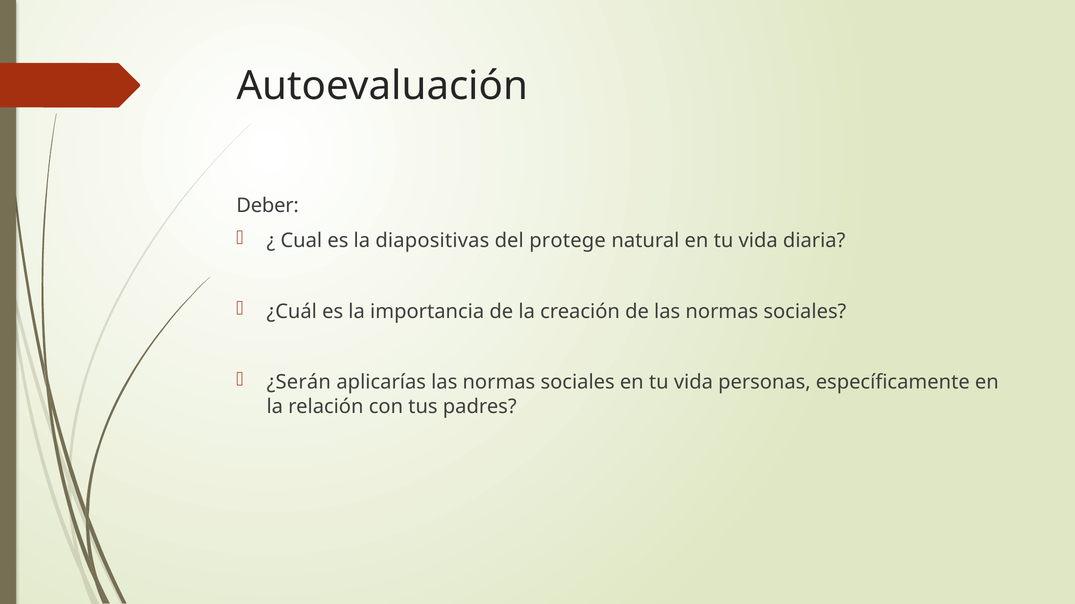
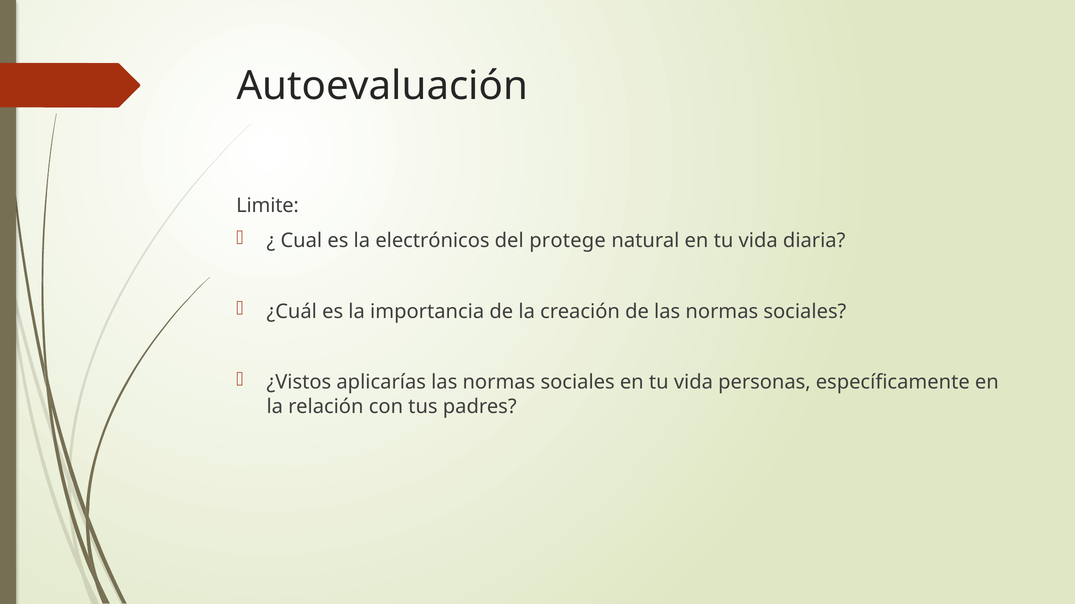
Deber: Deber -> Limite
diapositivas: diapositivas -> electrónicos
¿Serán: ¿Serán -> ¿Vistos
